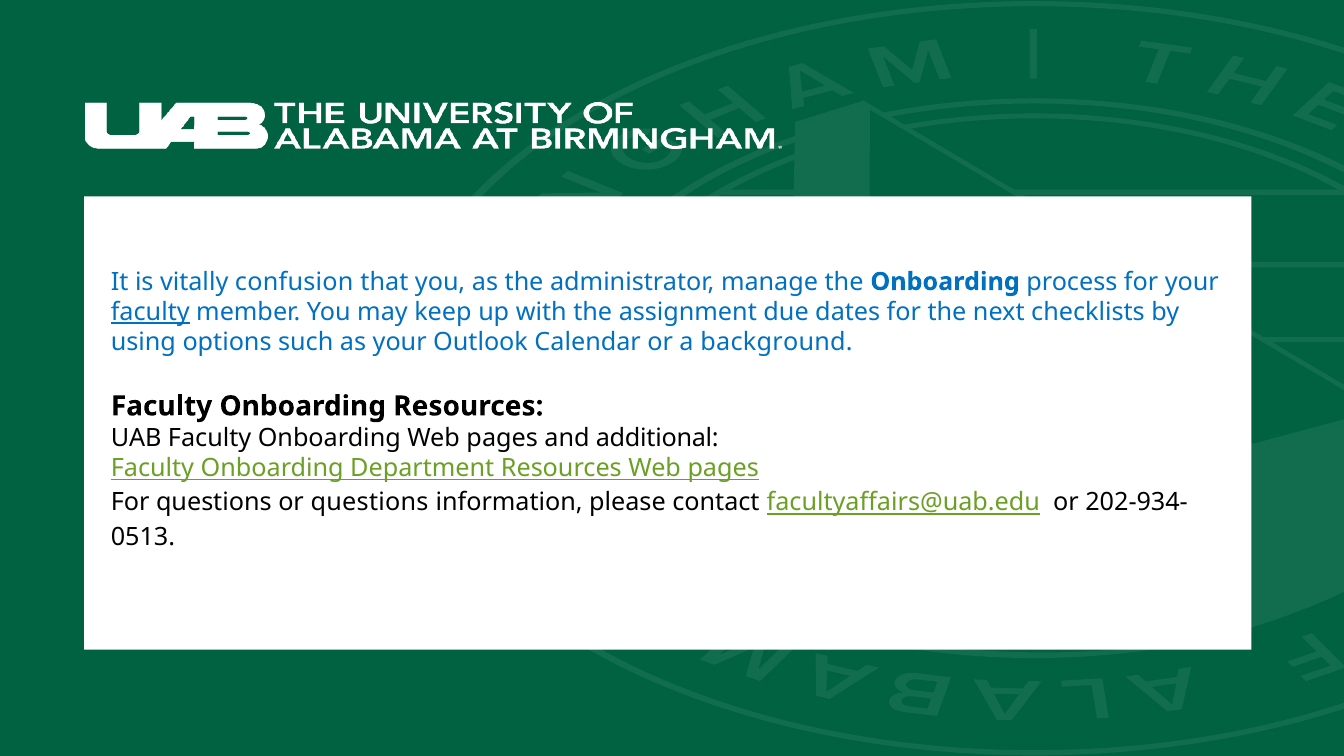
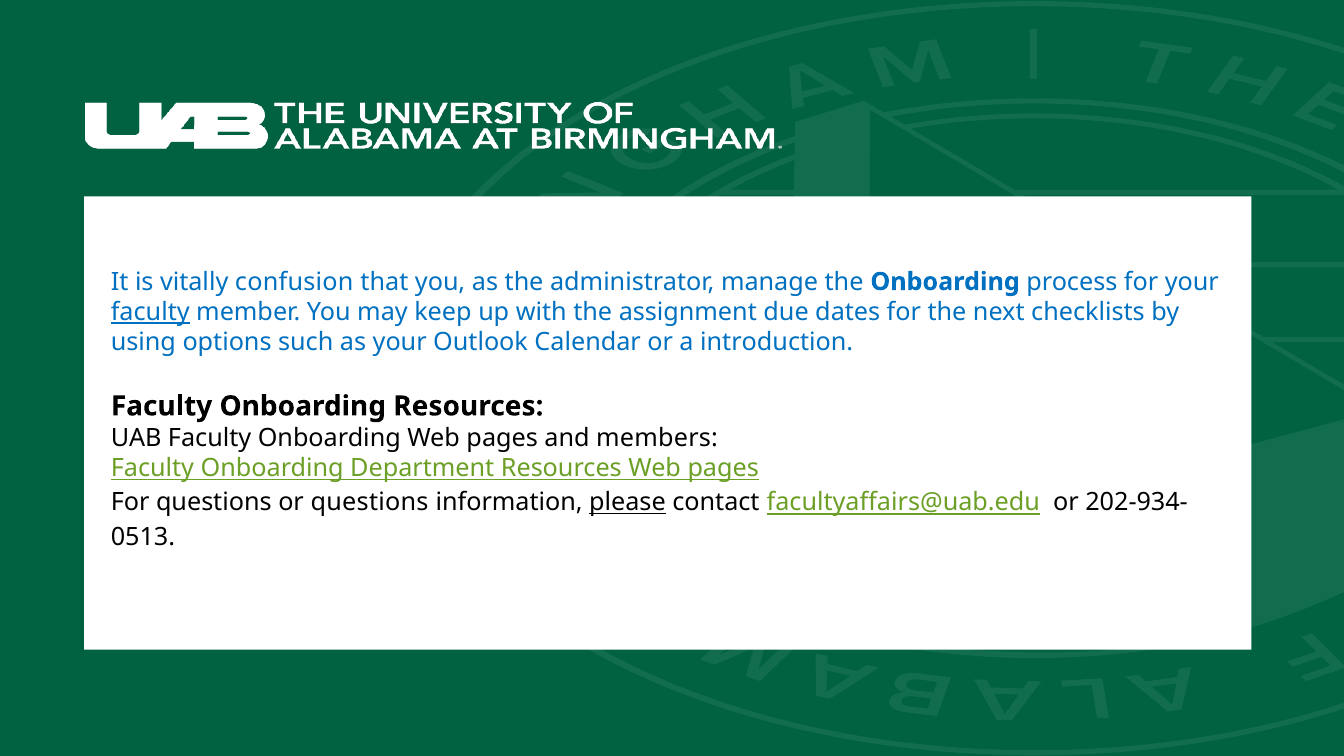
background: background -> introduction
additional: additional -> members
please underline: none -> present
